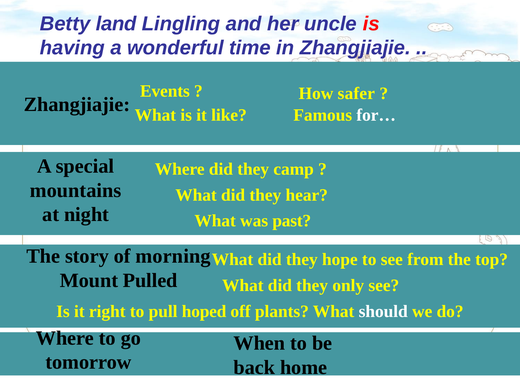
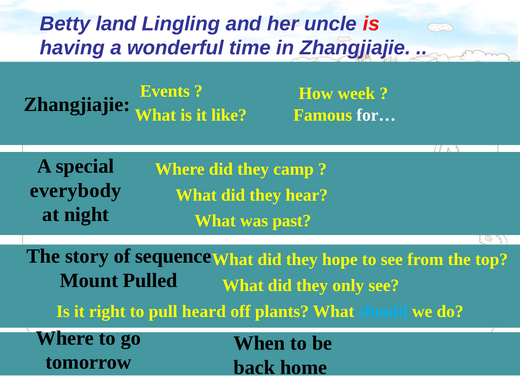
safer: safer -> week
mountains: mountains -> everybody
morning: morning -> sequence
hoped: hoped -> heard
should colour: white -> light blue
